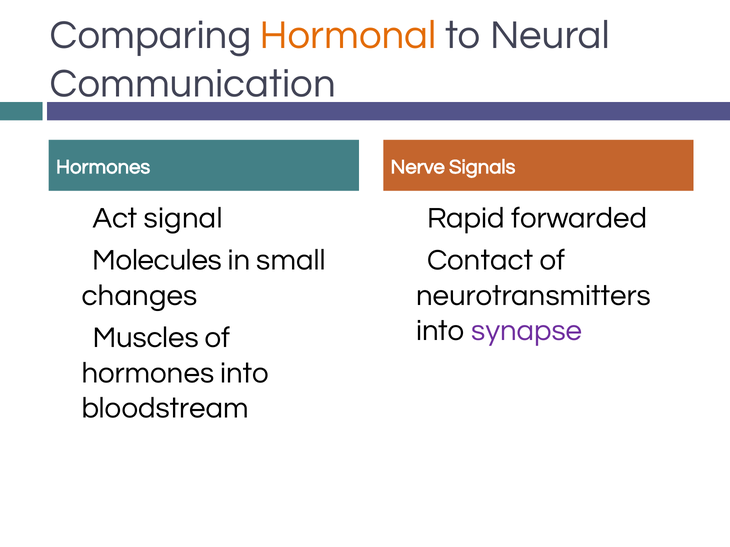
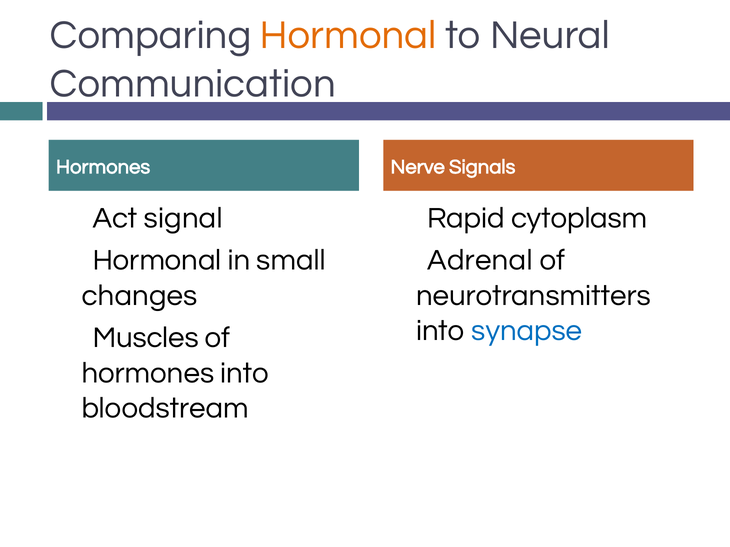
forwarded: forwarded -> cytoplasm
Molecules at (157, 260): Molecules -> Hormonal
Contact: Contact -> Adrenal
synapse colour: purple -> blue
